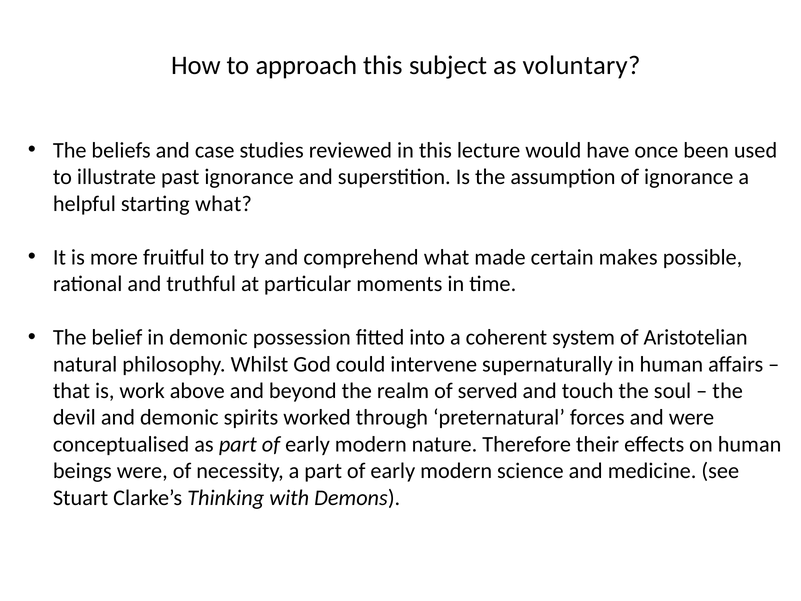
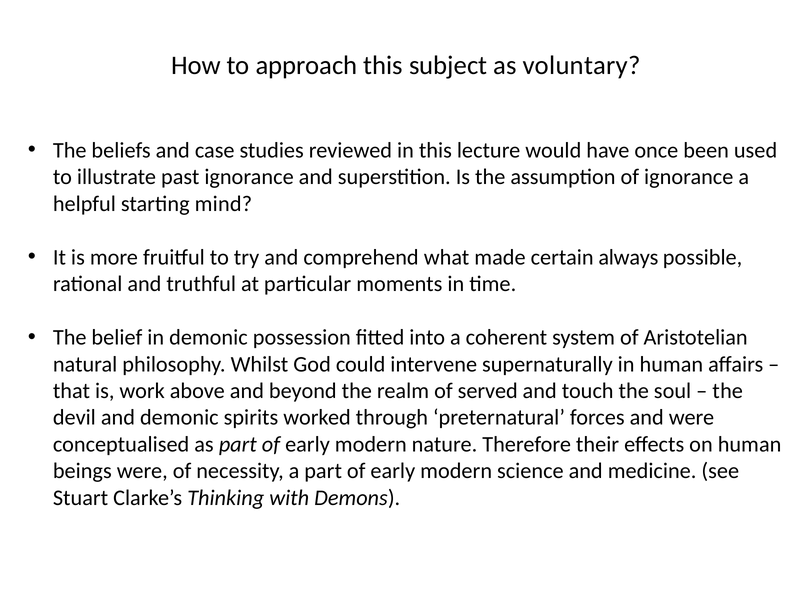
starting what: what -> mind
makes: makes -> always
